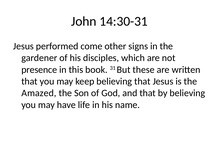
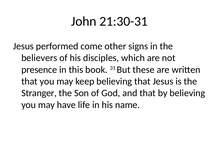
14:30-31: 14:30-31 -> 21:30-31
gardener: gardener -> believers
Amazed: Amazed -> Stranger
